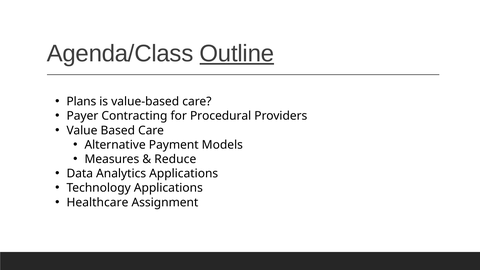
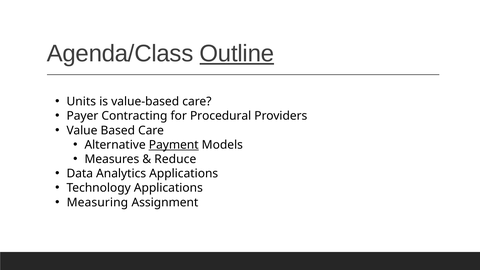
Plans: Plans -> Units
Payment underline: none -> present
Healthcare: Healthcare -> Measuring
